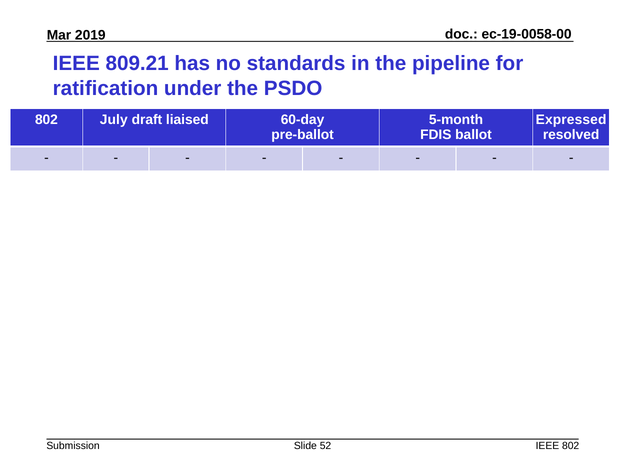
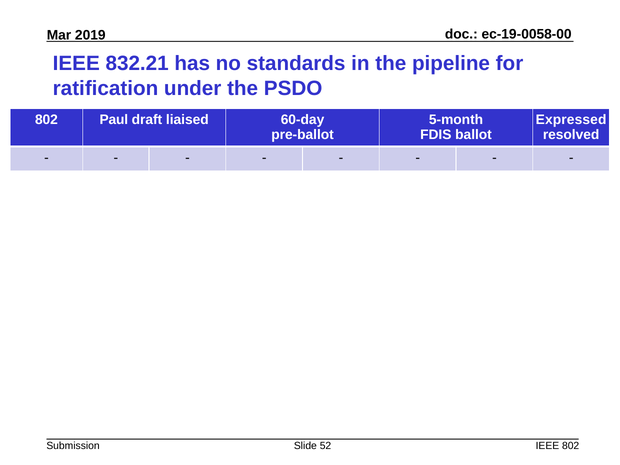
809.21: 809.21 -> 832.21
July: July -> Paul
